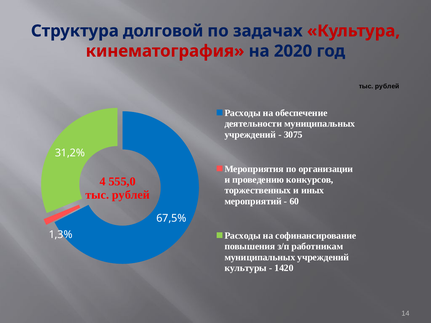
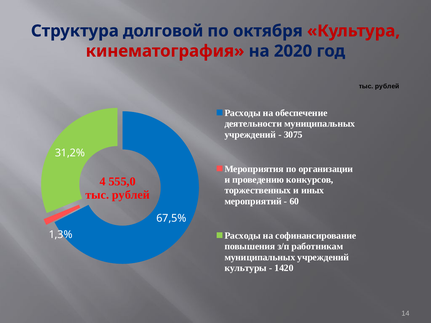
задачах: задачах -> октября
